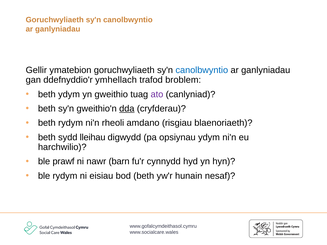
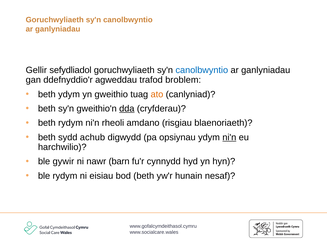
ymatebion: ymatebion -> sefydliadol
ymhellach: ymhellach -> agweddau
ato colour: purple -> orange
lleihau: lleihau -> achub
ni'n at (229, 137) underline: none -> present
prawf: prawf -> gywir
